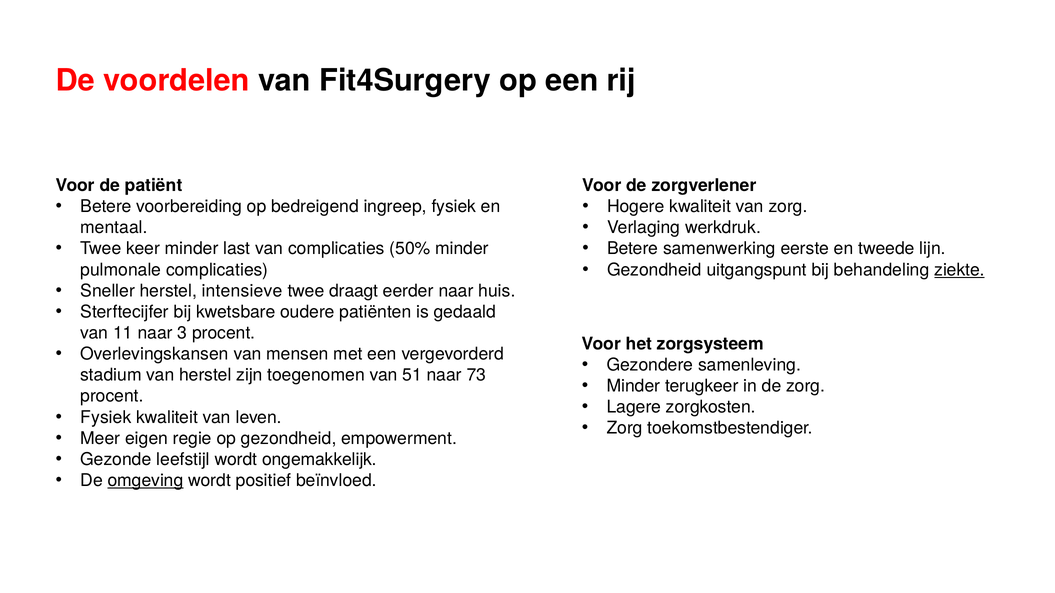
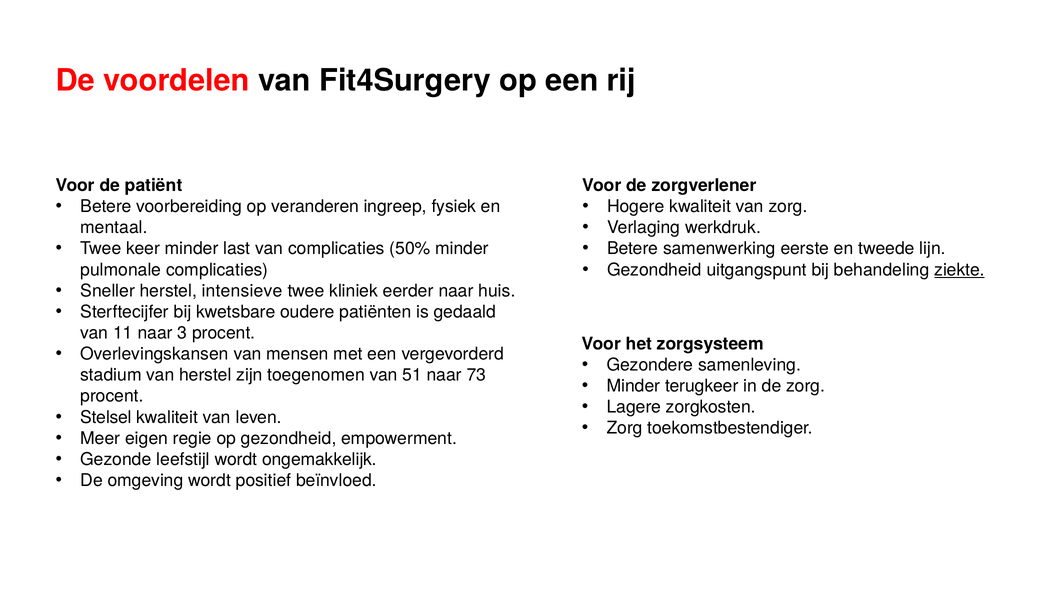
bedreigend: bedreigend -> veranderen
draagt: draagt -> kliniek
Fysiek at (106, 418): Fysiek -> Stelsel
omgeving underline: present -> none
